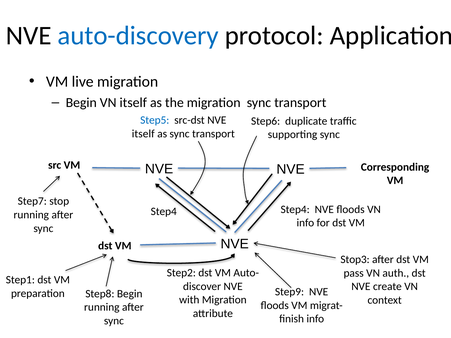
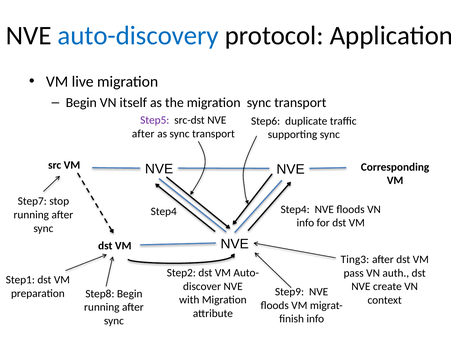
Step5 colour: blue -> purple
itself at (143, 134): itself -> after
Stop3: Stop3 -> Ting3
